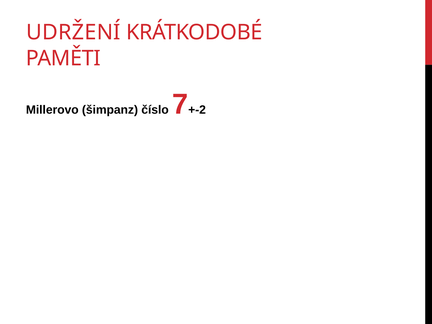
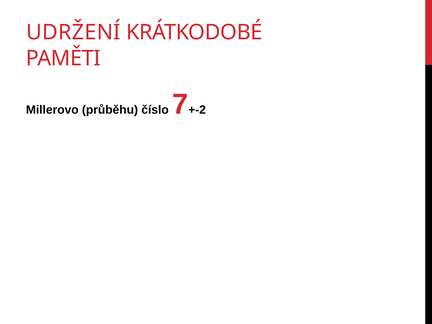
šimpanz: šimpanz -> průběhu
